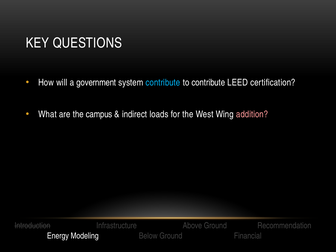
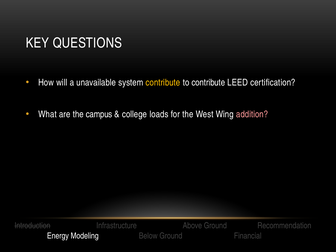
government: government -> unavailable
contribute at (163, 83) colour: light blue -> yellow
indirect: indirect -> college
